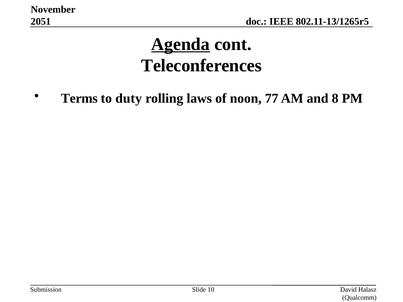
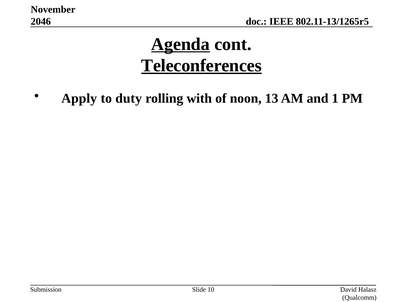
2051: 2051 -> 2046
Teleconferences underline: none -> present
Terms: Terms -> Apply
laws: laws -> with
77: 77 -> 13
8: 8 -> 1
